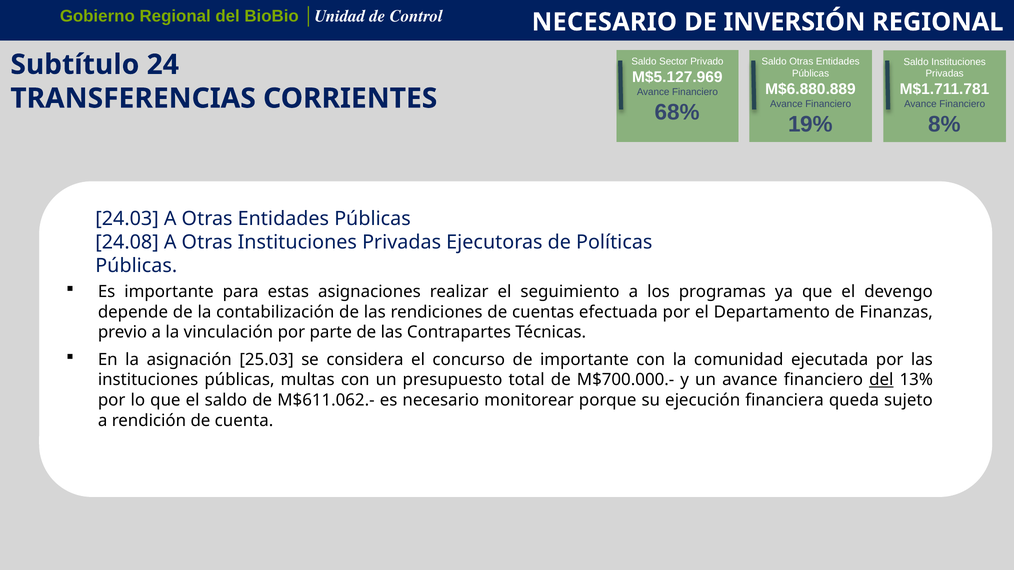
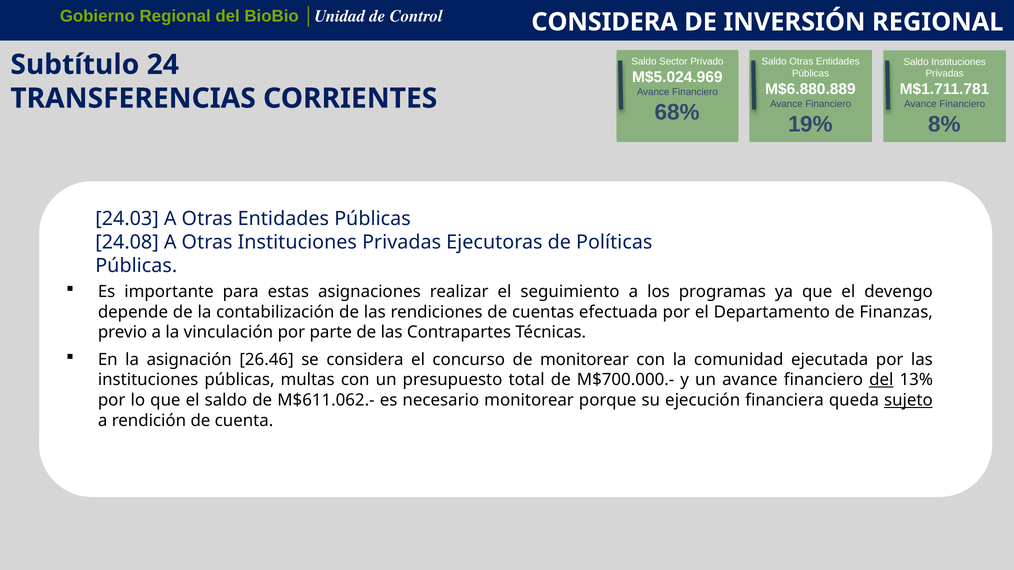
NECESARIO at (604, 22): NECESARIO -> CONSIDERA
M$5.127.969: M$5.127.969 -> M$5.024.969
25.03: 25.03 -> 26.46
de importante: importante -> monitorear
sujeto underline: none -> present
